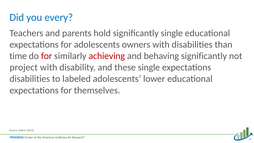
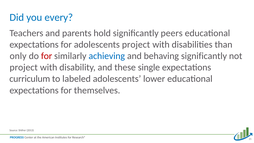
significantly single: single -> peers
adolescents owners: owners -> project
time: time -> only
achieving colour: red -> blue
disabilities at (30, 79): disabilities -> curriculum
